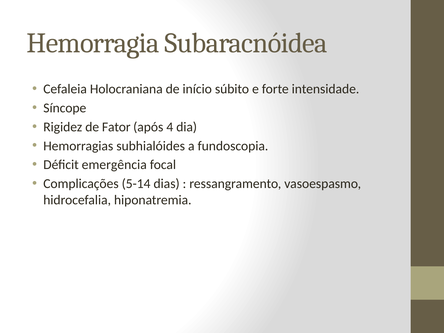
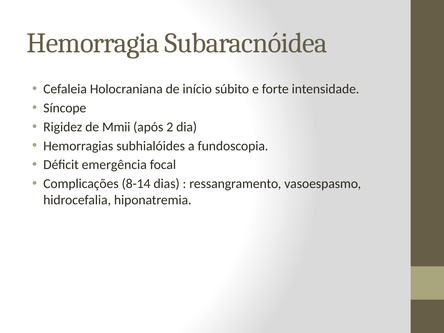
Fator: Fator -> Mmii
4: 4 -> 2
5-14: 5-14 -> 8-14
